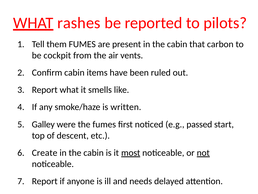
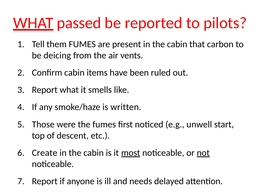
rashes: rashes -> passed
cockpit: cockpit -> deicing
Galley: Galley -> Those
passed: passed -> unwell
